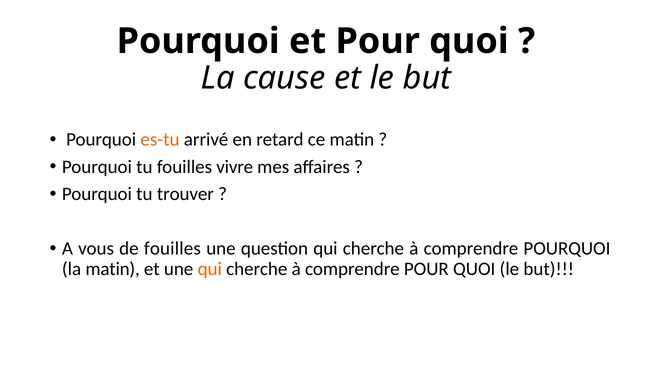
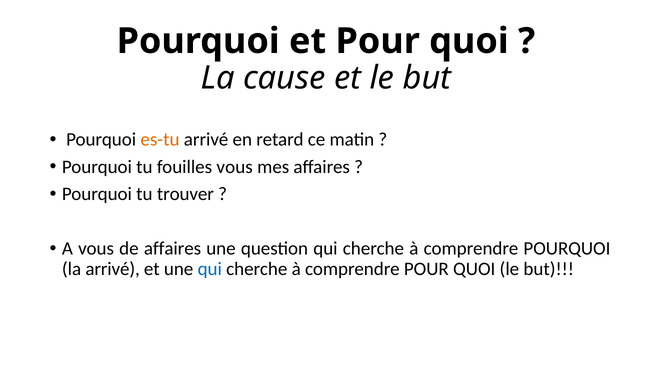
fouilles vivre: vivre -> vous
de fouilles: fouilles -> affaires
la matin: matin -> arrivé
qui at (210, 270) colour: orange -> blue
